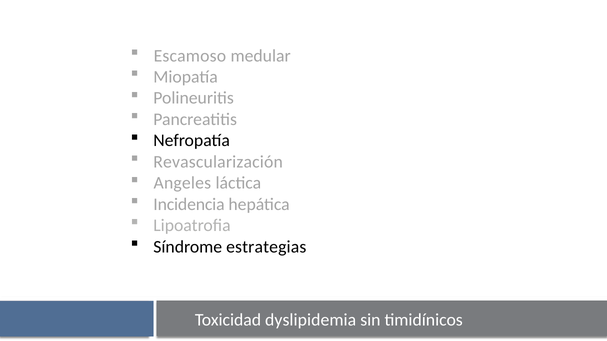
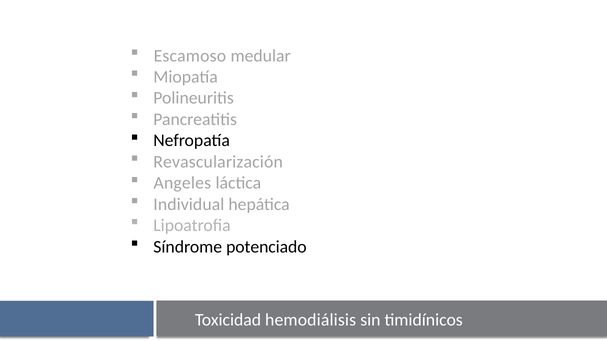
Incidencia: Incidencia -> Individual
estrategias: estrategias -> potenciado
dyslipidemia: dyslipidemia -> hemodiálisis
